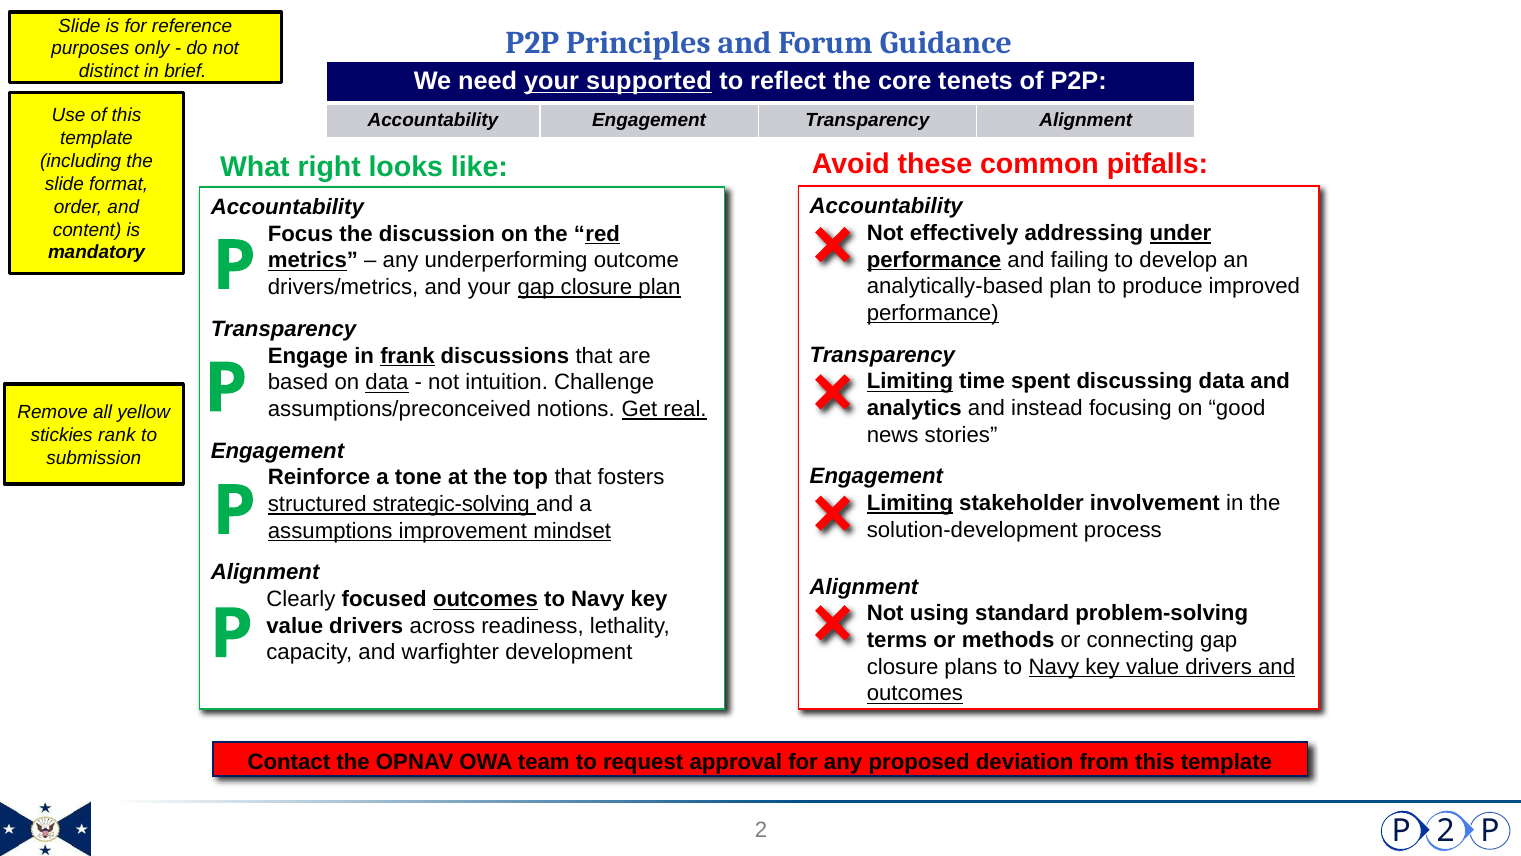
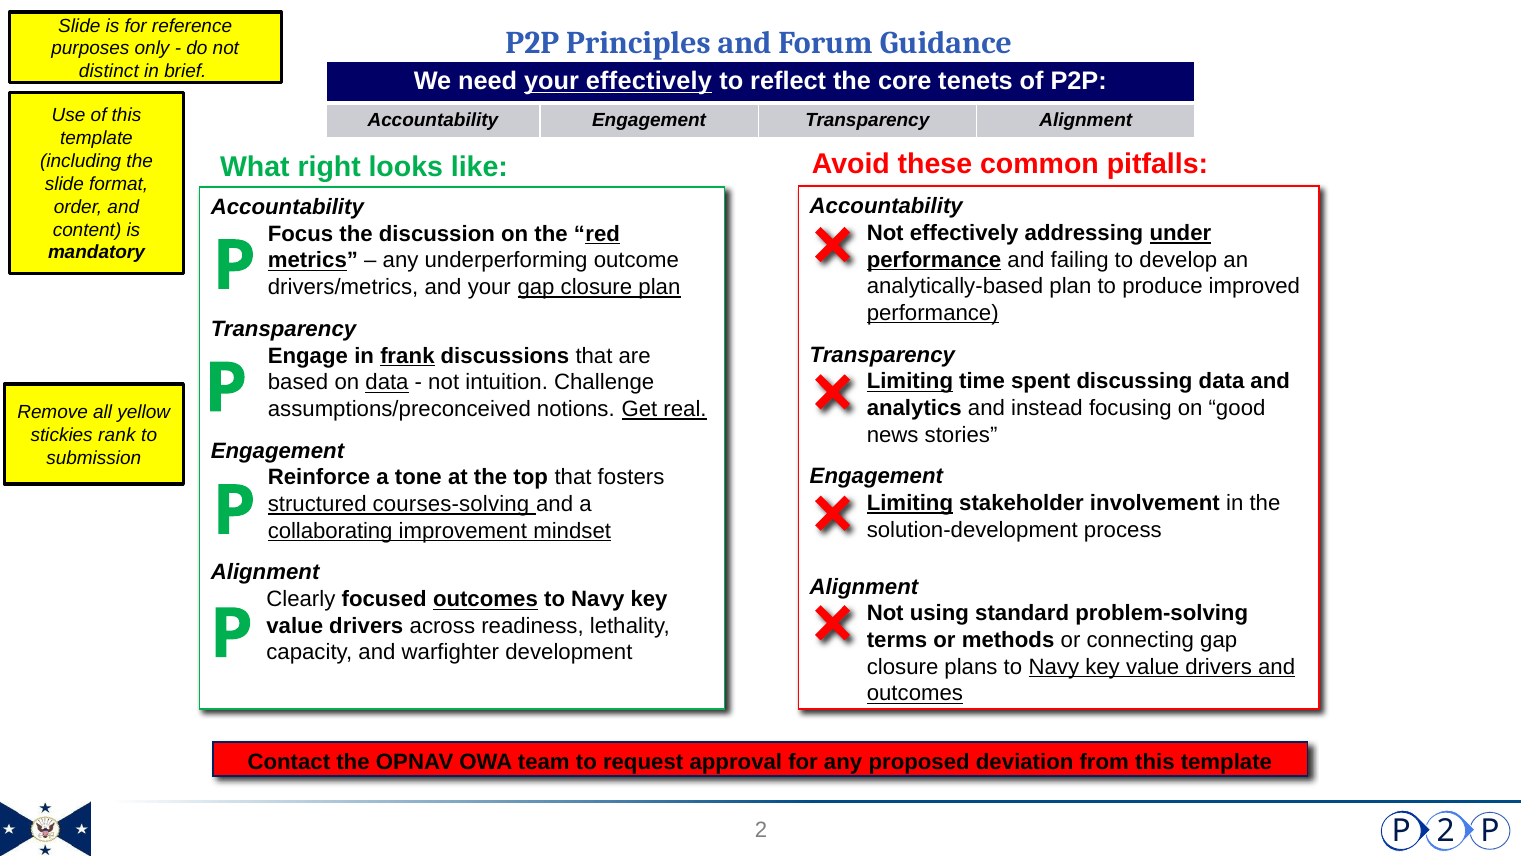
your supported: supported -> effectively
strategic-solving: strategic-solving -> courses-solving
assumptions: assumptions -> collaborating
